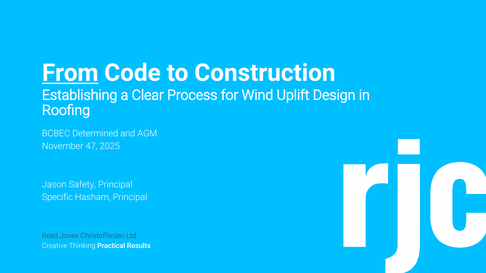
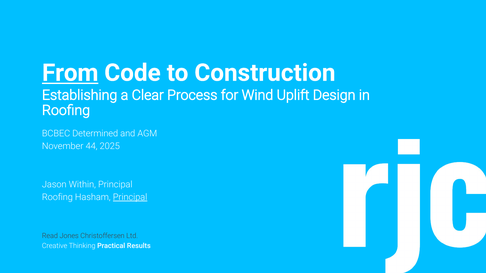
47: 47 -> 44
Safety: Safety -> Within
Specific at (57, 197): Specific -> Roofing
Principal at (130, 197) underline: none -> present
